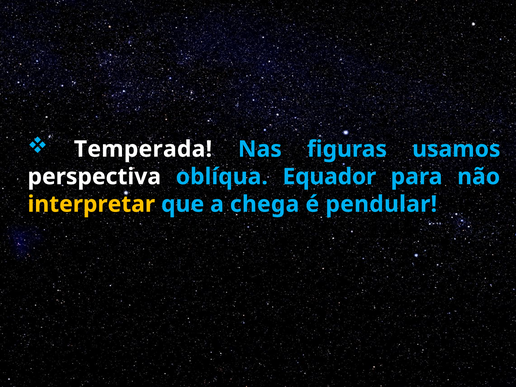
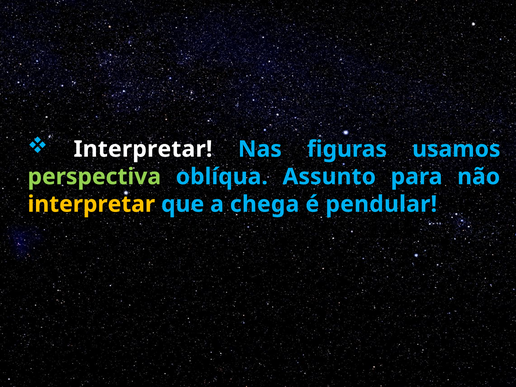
Temperada at (143, 149): Temperada -> Interpretar
perspectiva colour: white -> light green
Equador: Equador -> Assunto
